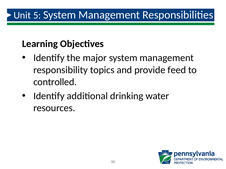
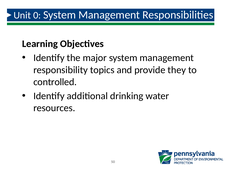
5: 5 -> 0
feed: feed -> they
